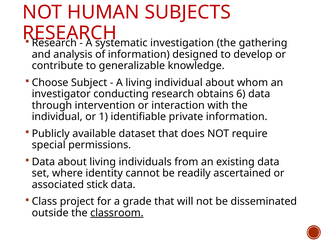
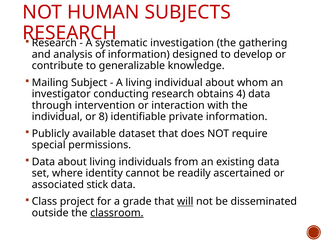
Choose: Choose -> Mailing
6: 6 -> 4
1: 1 -> 8
will underline: none -> present
